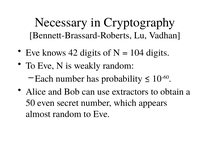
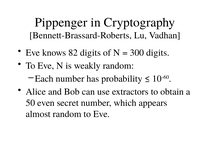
Necessary: Necessary -> Pippenger
42: 42 -> 82
104: 104 -> 300
